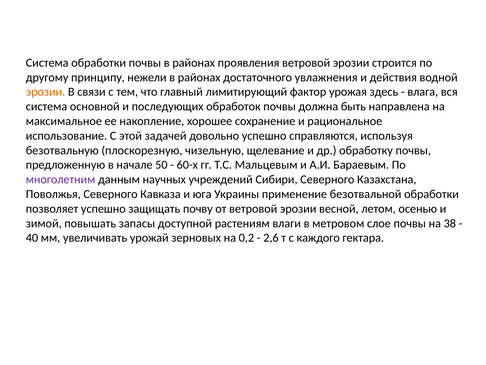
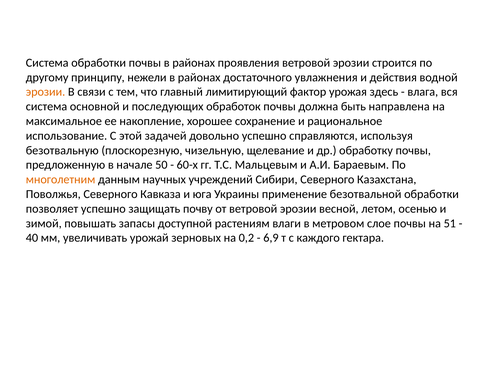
многолетним colour: purple -> orange
38: 38 -> 51
2,6: 2,6 -> 6,9
